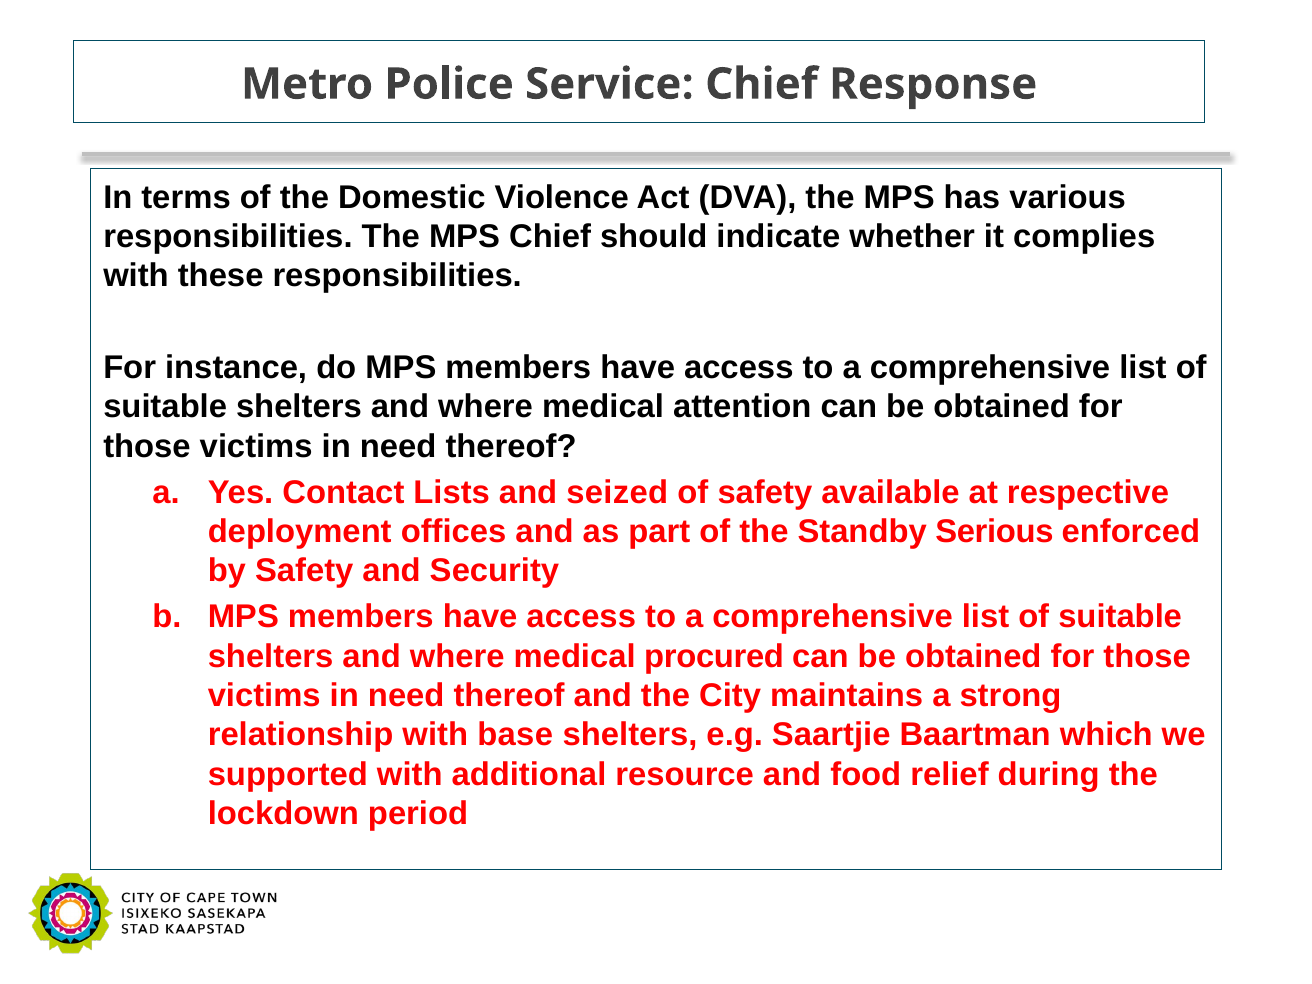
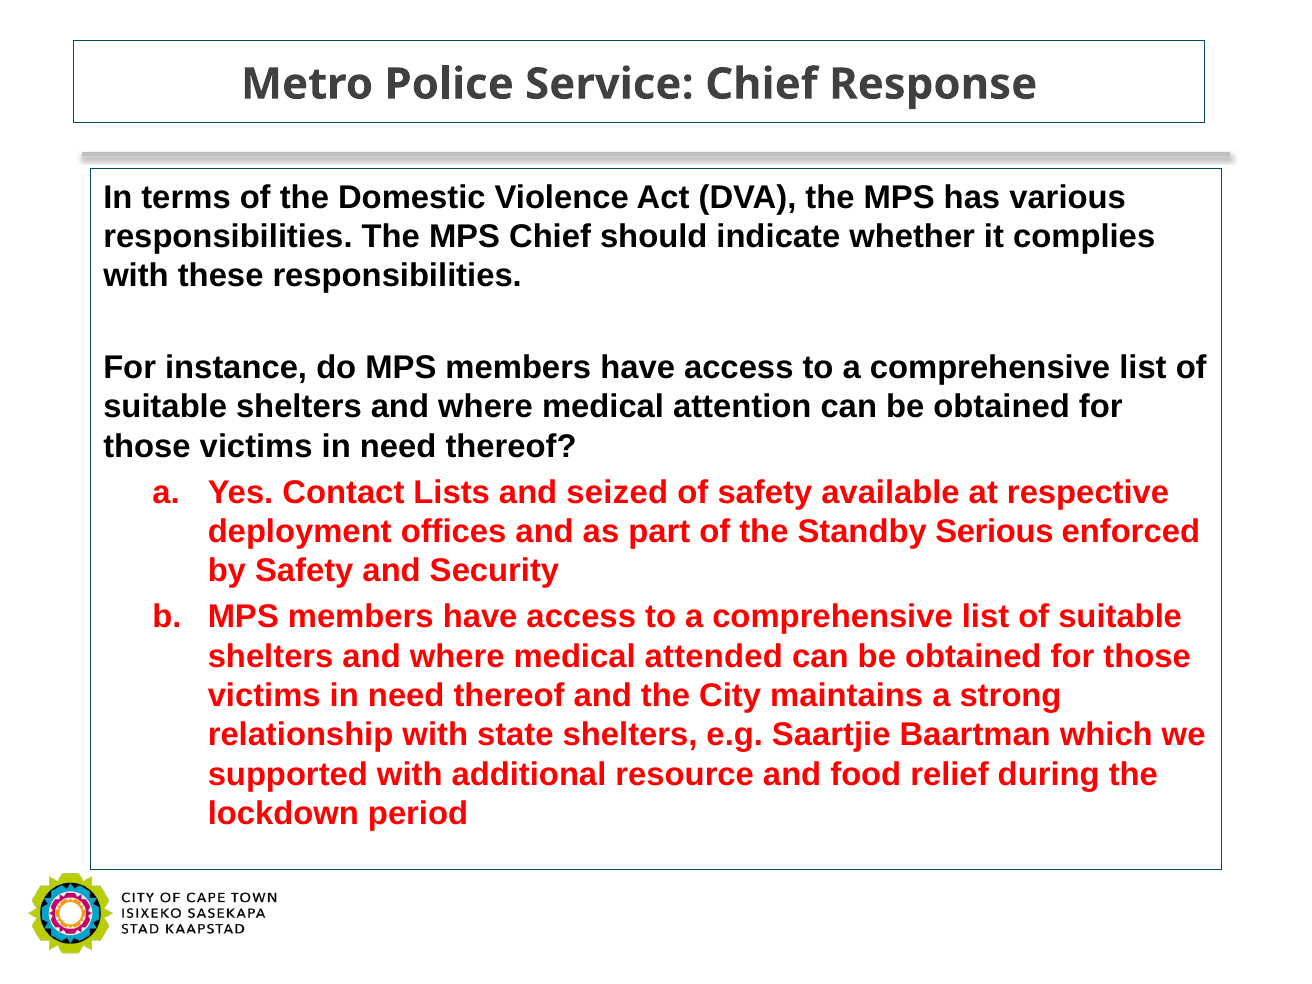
procured: procured -> attended
base: base -> state
